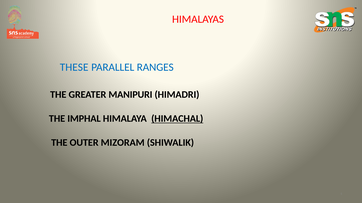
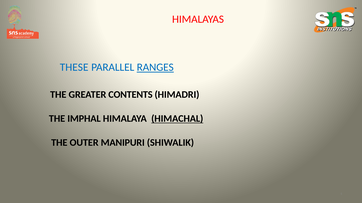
RANGES underline: none -> present
MANIPURI: MANIPURI -> CONTENTS
MIZORAM: MIZORAM -> MANIPURI
